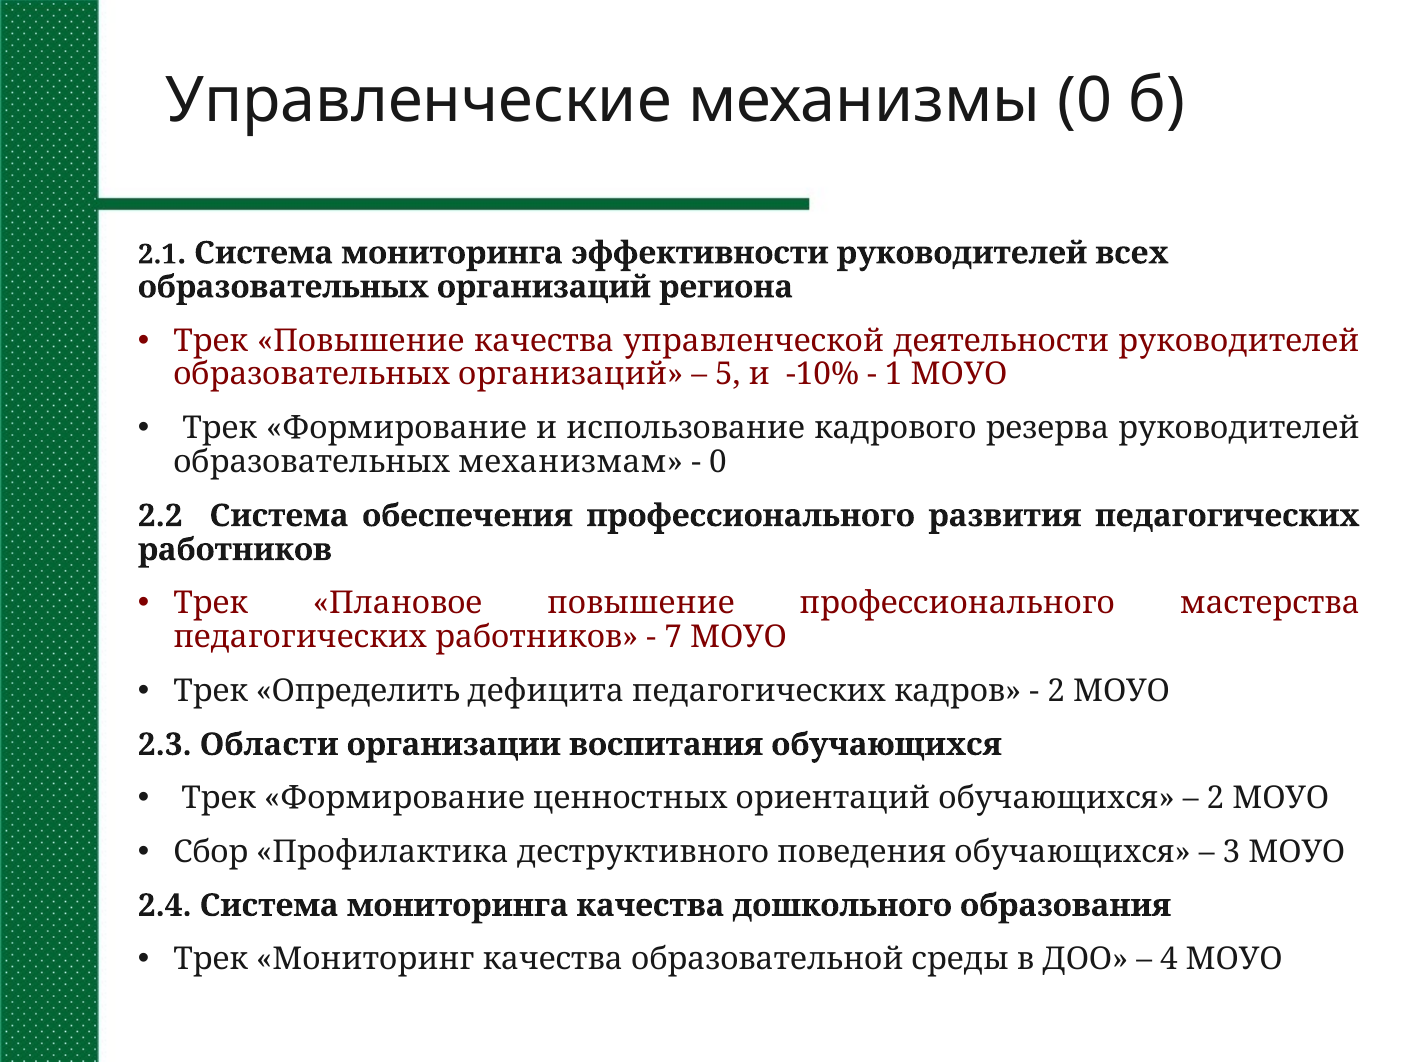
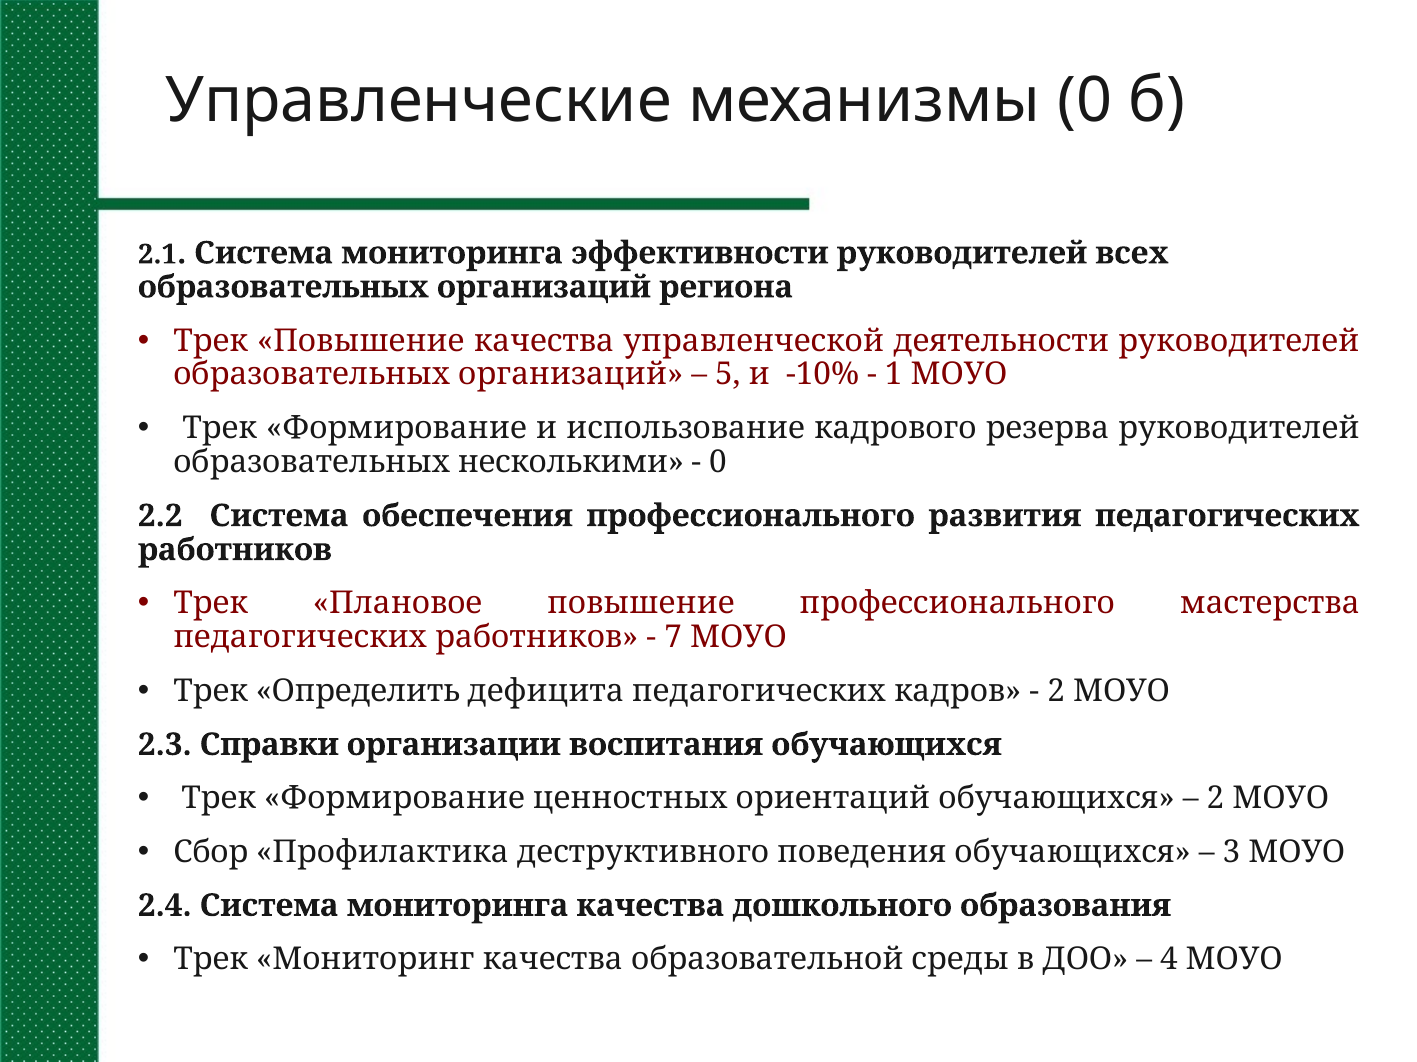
механизмам: механизмам -> несколькими
Области: Области -> Справки
